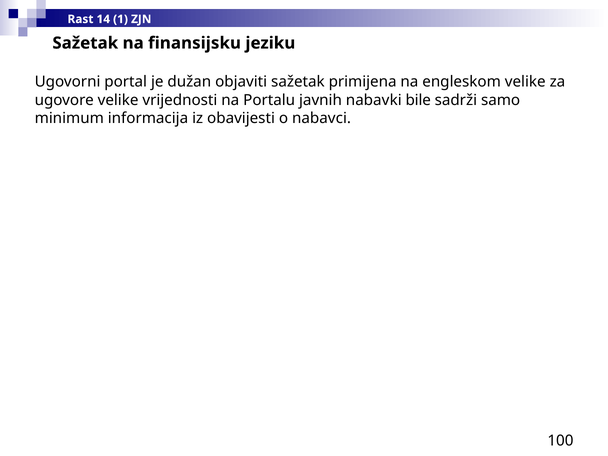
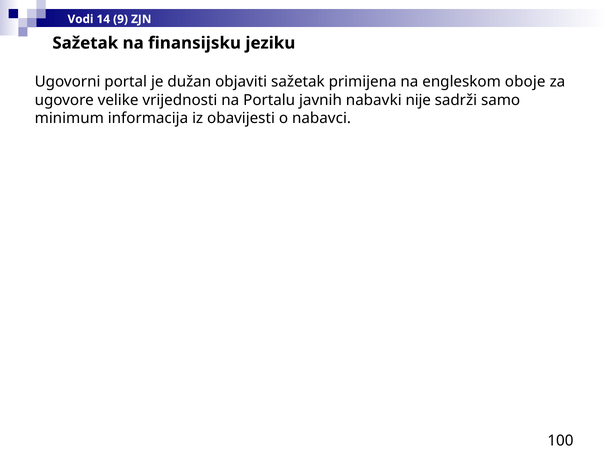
Rast: Rast -> Vodi
1: 1 -> 9
engleskom velike: velike -> oboje
bile: bile -> nije
